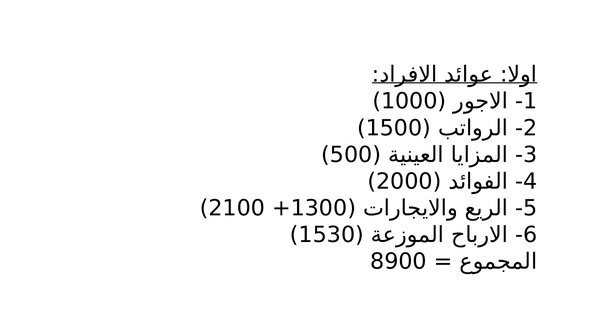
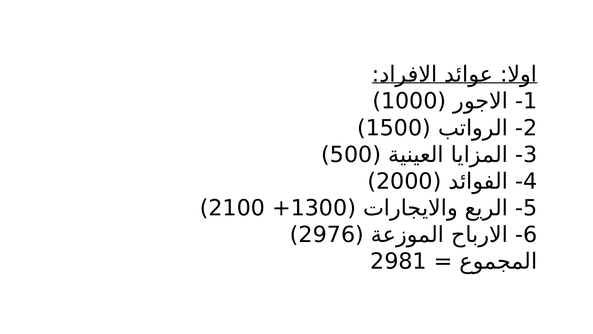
1530: 1530 -> 2976
8900: 8900 -> 2981
